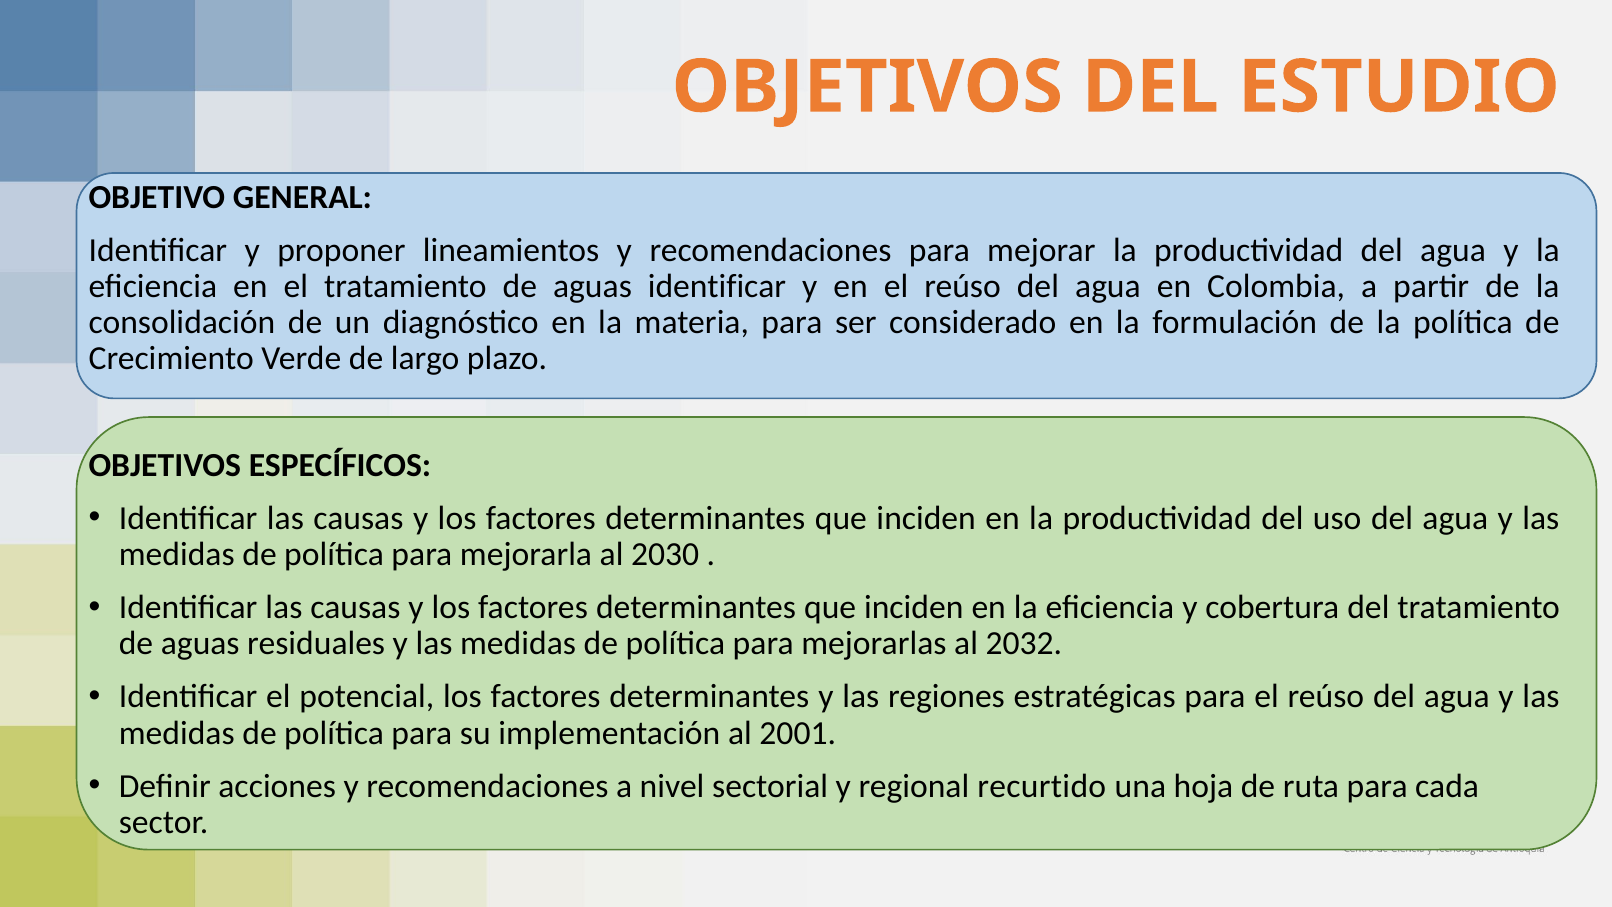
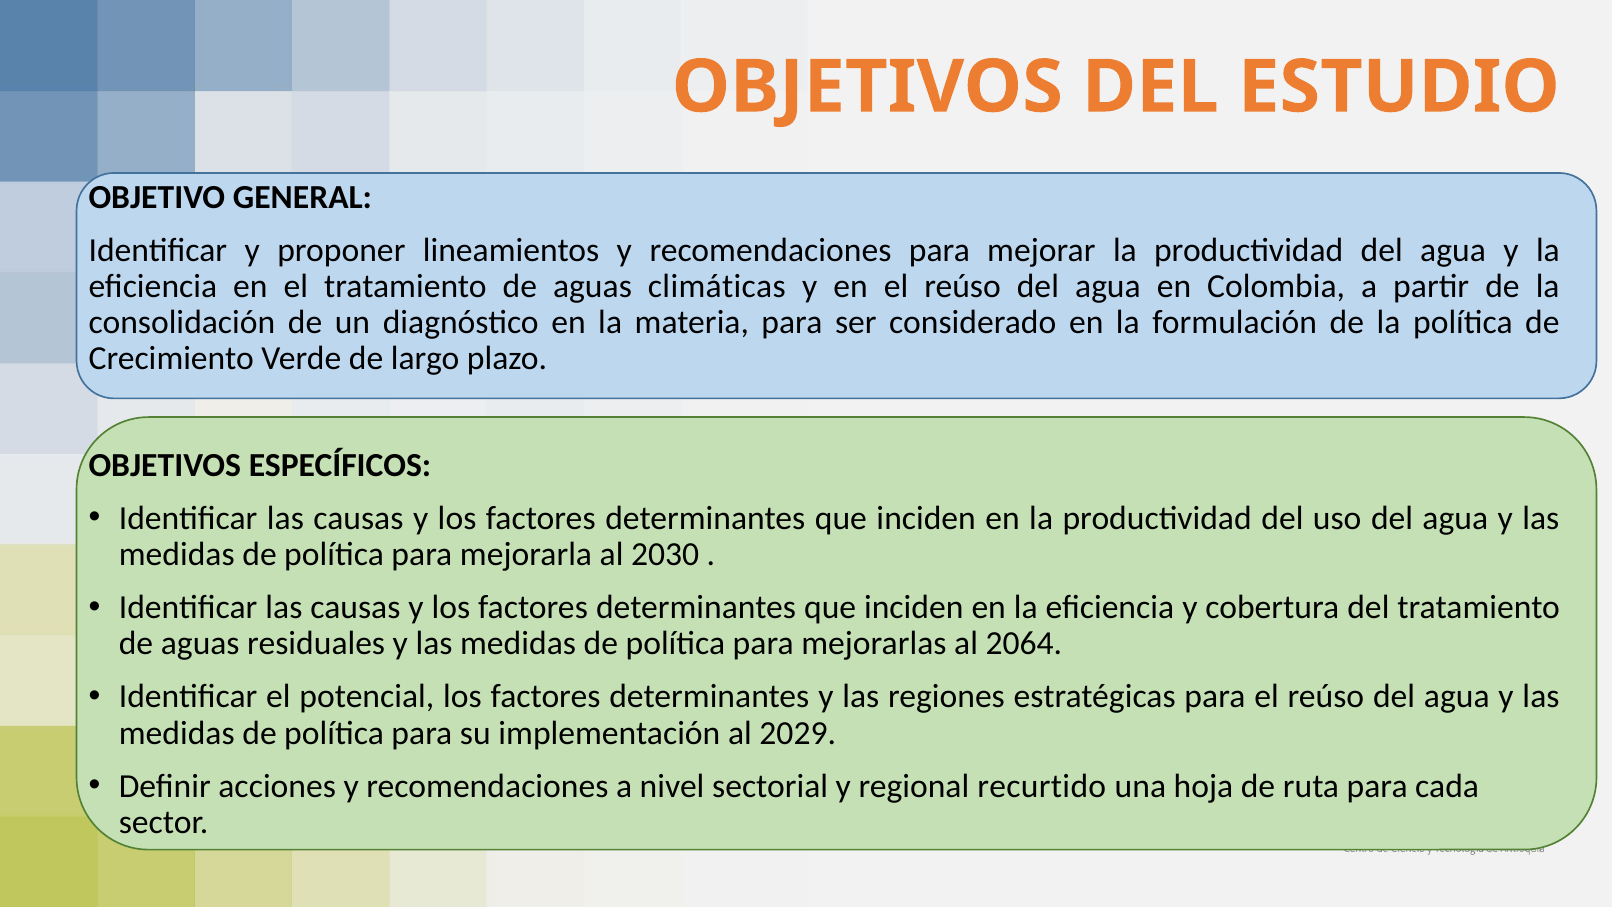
aguas identificar: identificar -> climáticas
2032: 2032 -> 2064
2001: 2001 -> 2029
